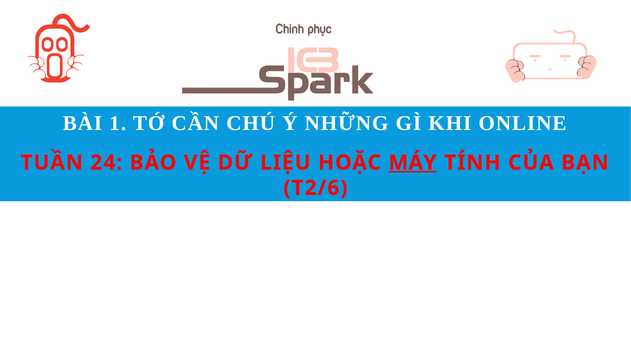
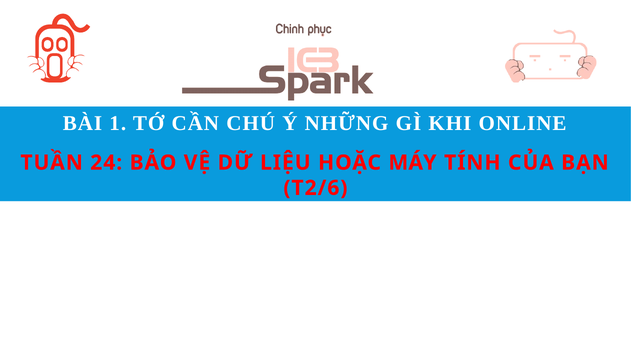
MÁY underline: present -> none
